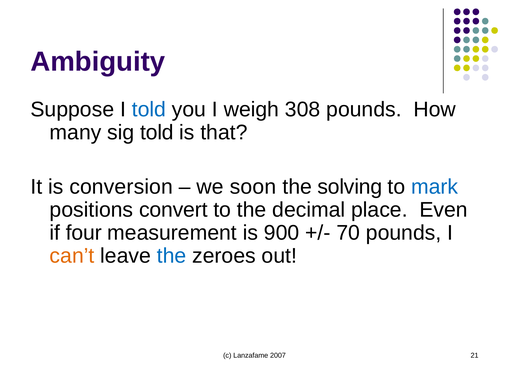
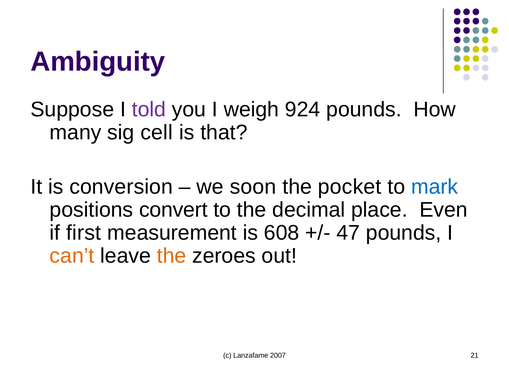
told at (149, 110) colour: blue -> purple
308: 308 -> 924
sig told: told -> cell
solving: solving -> pocket
four: four -> first
900: 900 -> 608
70: 70 -> 47
the at (172, 255) colour: blue -> orange
